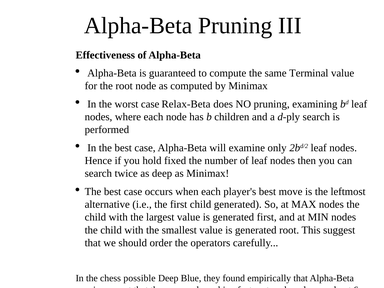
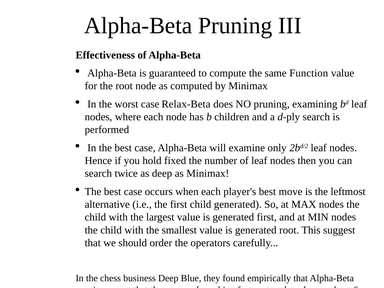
Terminal: Terminal -> Function
possible: possible -> business
